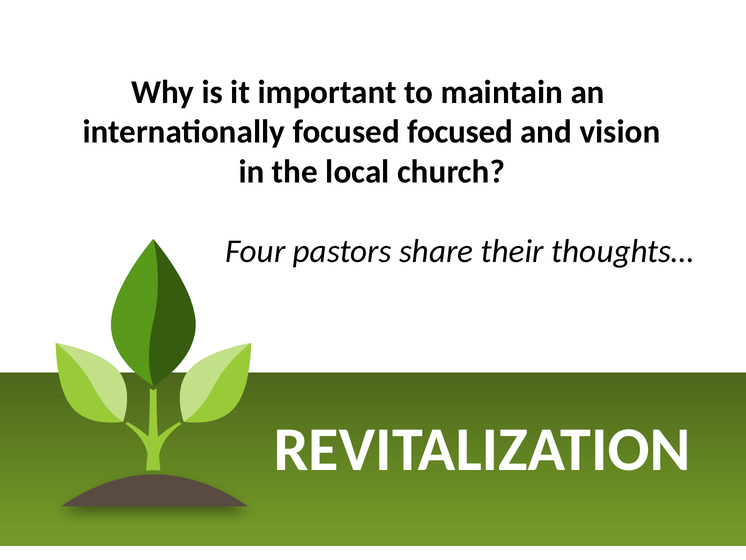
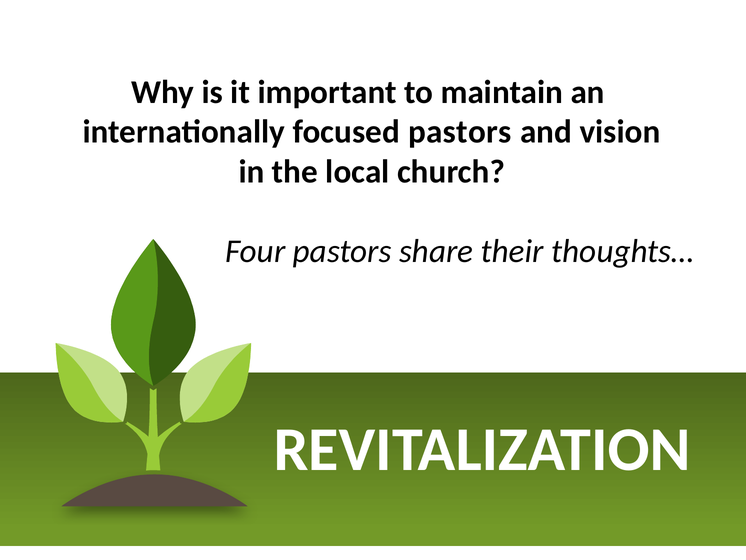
focused focused: focused -> pastors
